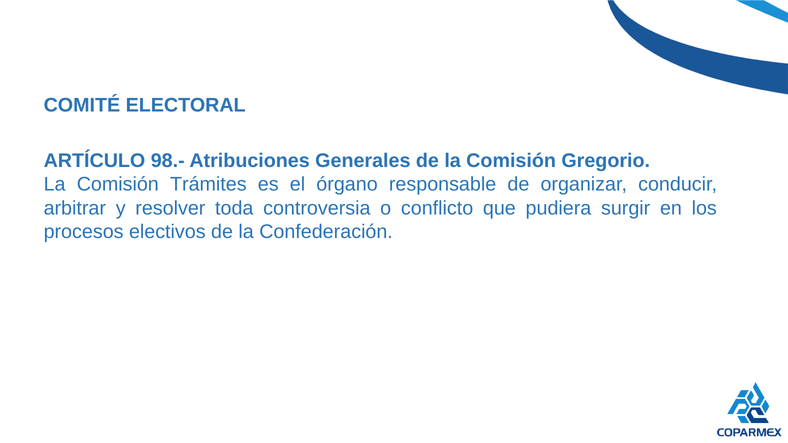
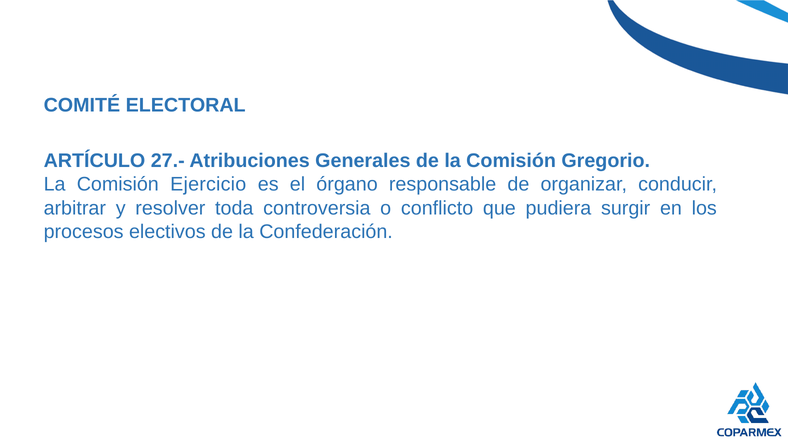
98.-: 98.- -> 27.-
Trámites: Trámites -> Ejercicio
